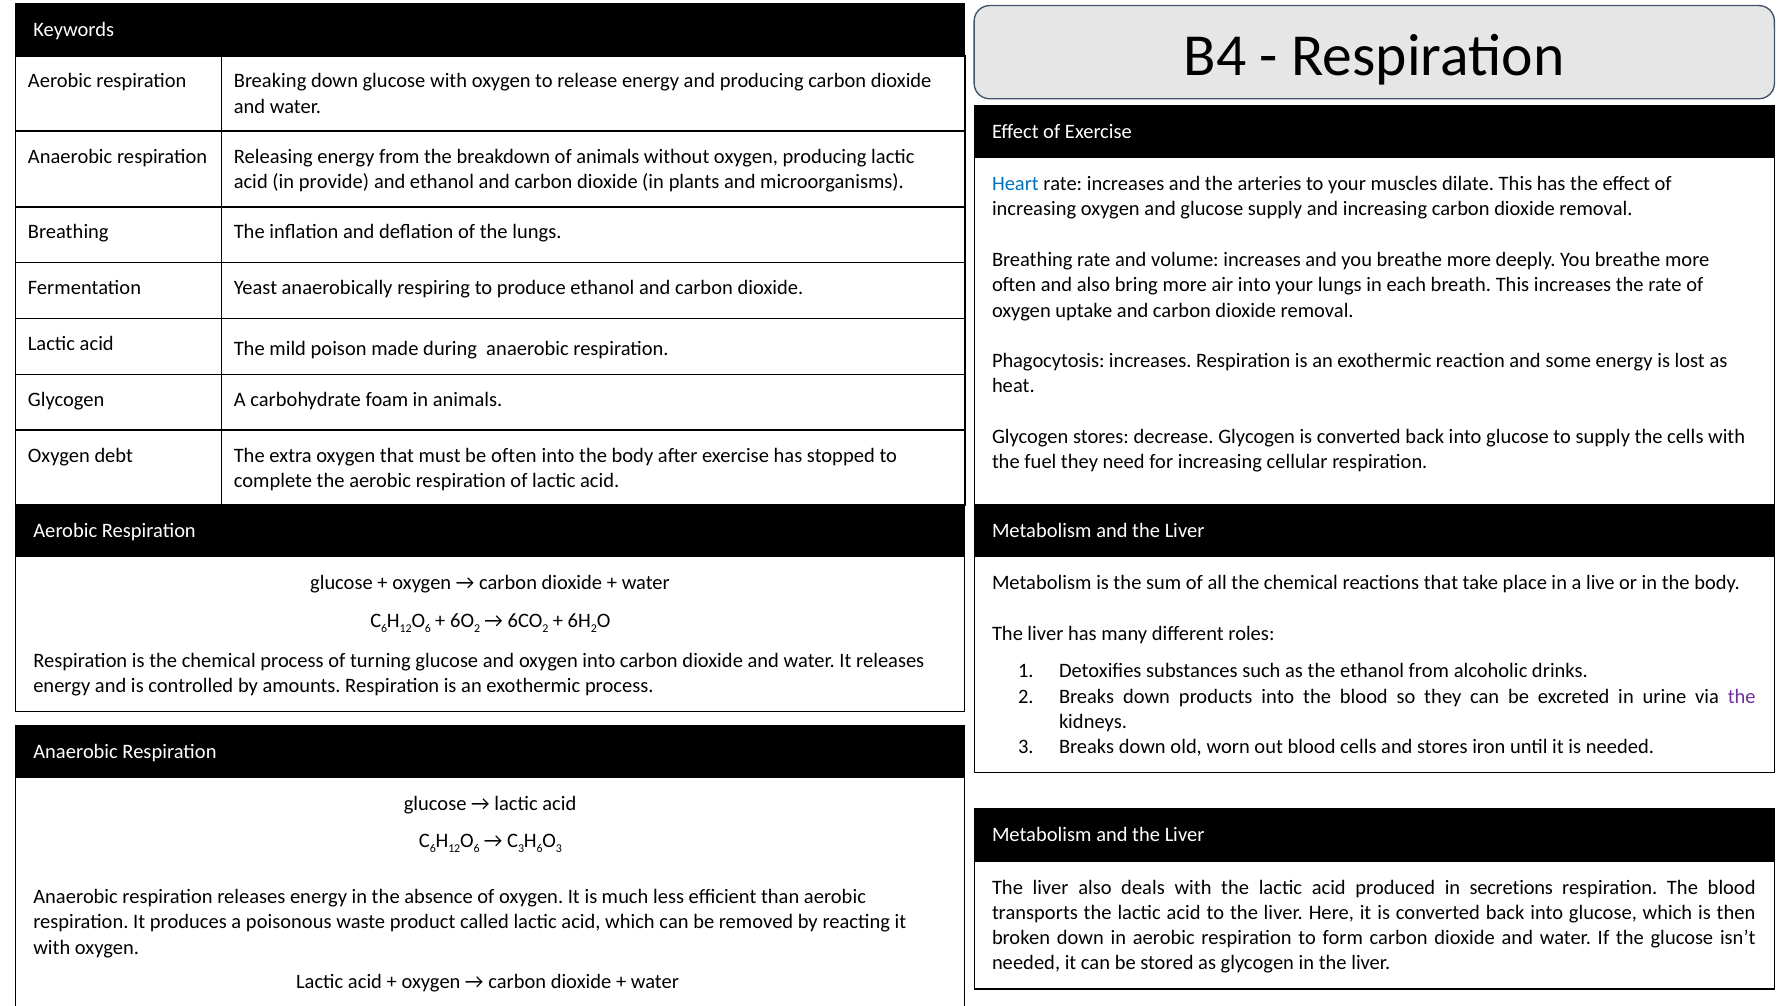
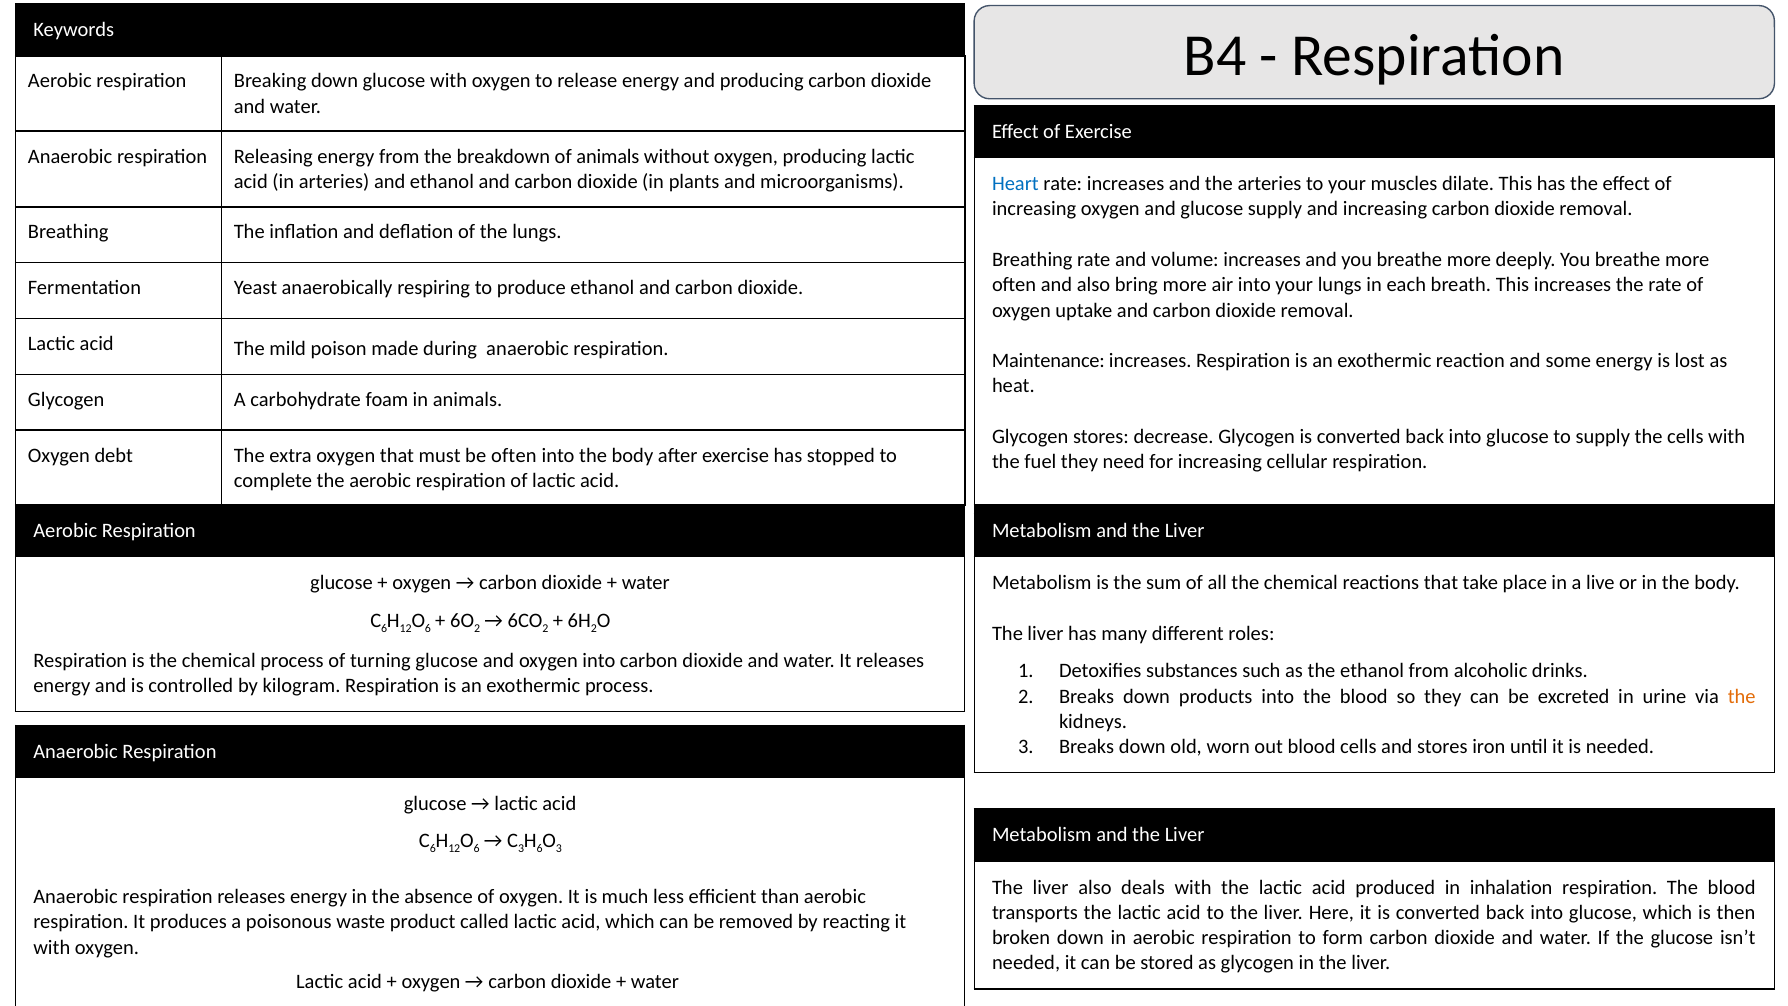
in provide: provide -> arteries
Phagocytosis: Phagocytosis -> Maintenance
amounts: amounts -> kilogram
the at (1742, 696) colour: purple -> orange
secretions: secretions -> inhalation
